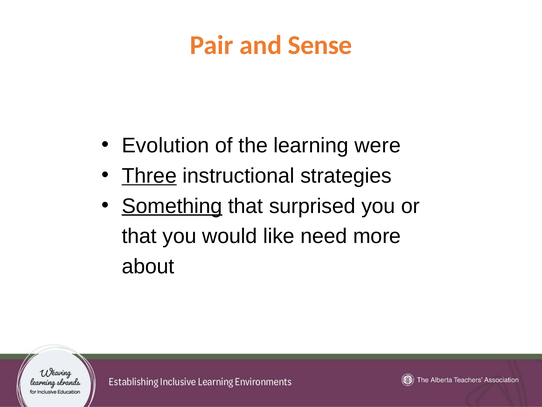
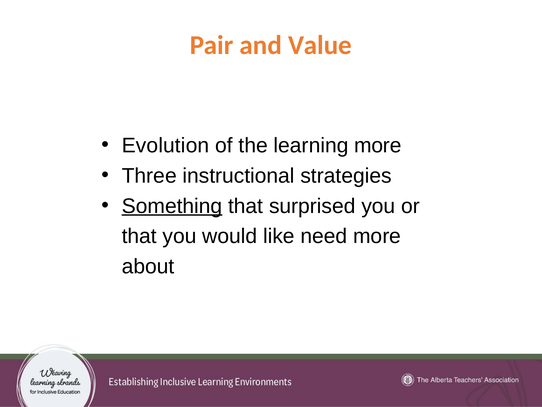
Sense: Sense -> Value
learning were: were -> more
Three underline: present -> none
